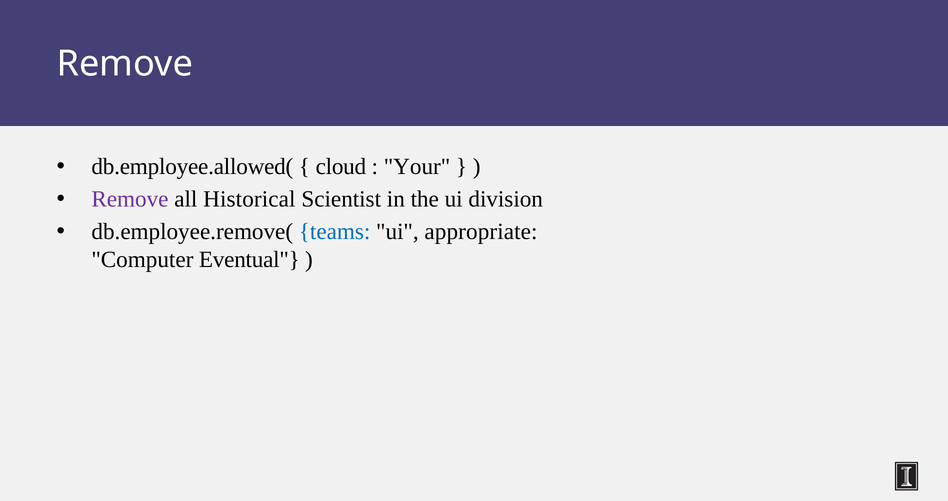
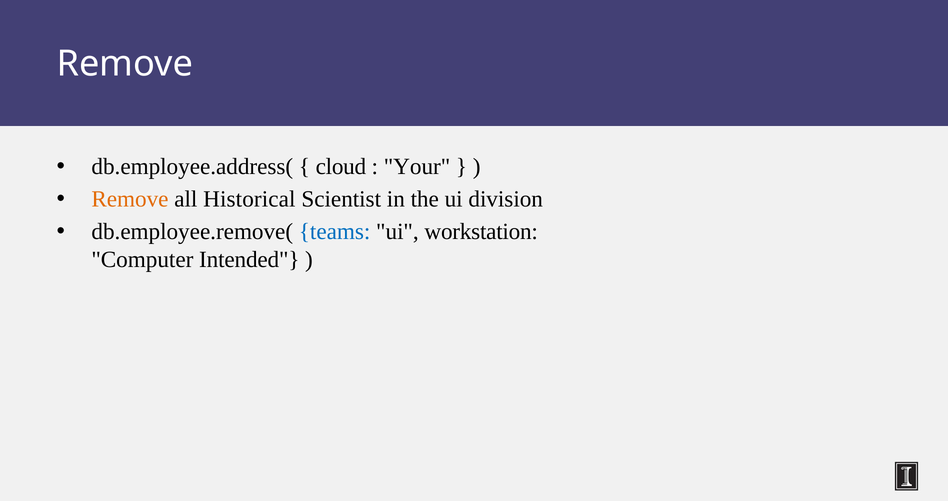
db.employee.allowed(: db.employee.allowed( -> db.employee.address(
Remove at (130, 199) colour: purple -> orange
appropriate: appropriate -> workstation
Eventual: Eventual -> Intended
